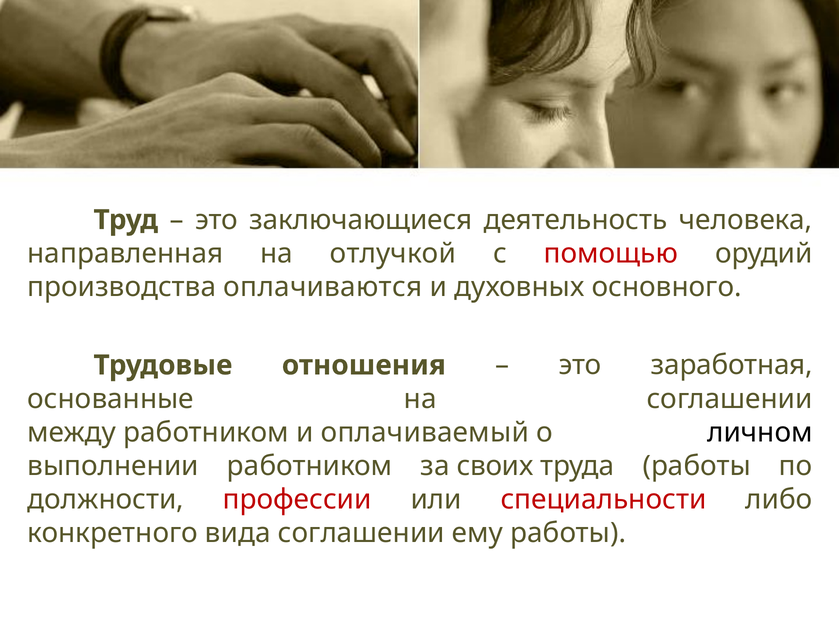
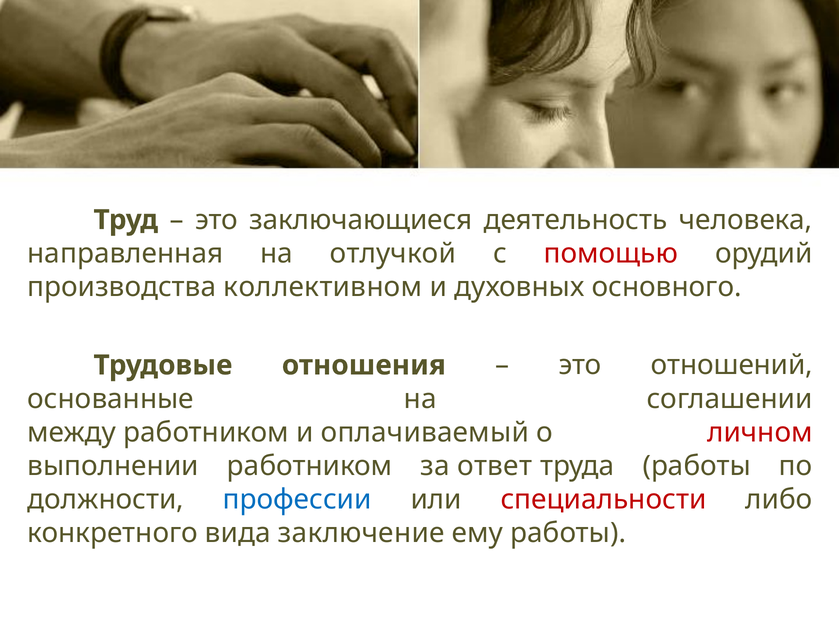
оплачиваются: оплачиваются -> коллективном
заработная: заработная -> отношений
личном colour: black -> red
своих: своих -> ответ
профессии colour: red -> blue
вида соглашении: соглашении -> заключение
